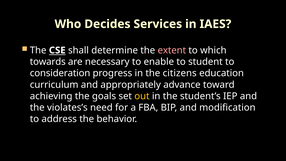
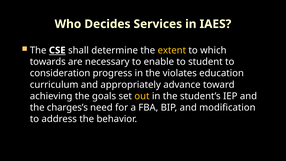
extent colour: pink -> yellow
citizens: citizens -> violates
violates’s: violates’s -> charges’s
